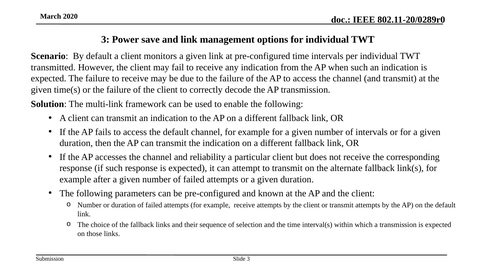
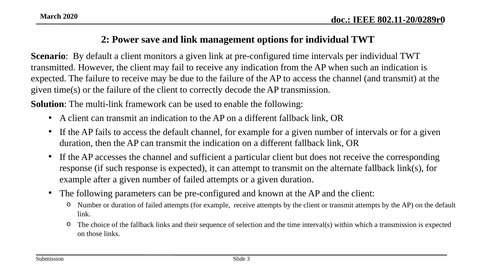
3 at (105, 40): 3 -> 2
reliability: reliability -> sufficient
